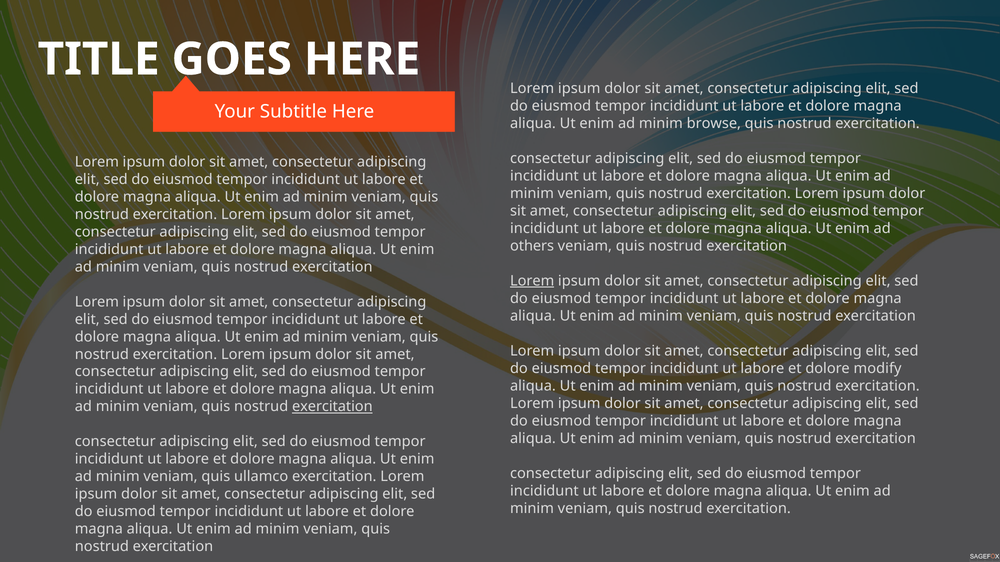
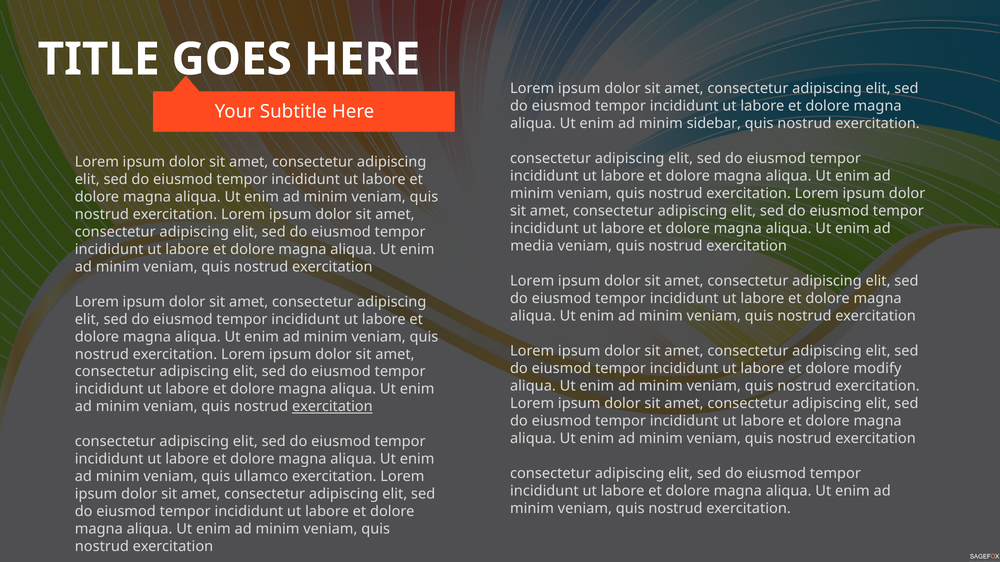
browse: browse -> sidebar
others: others -> media
Lorem at (532, 281) underline: present -> none
